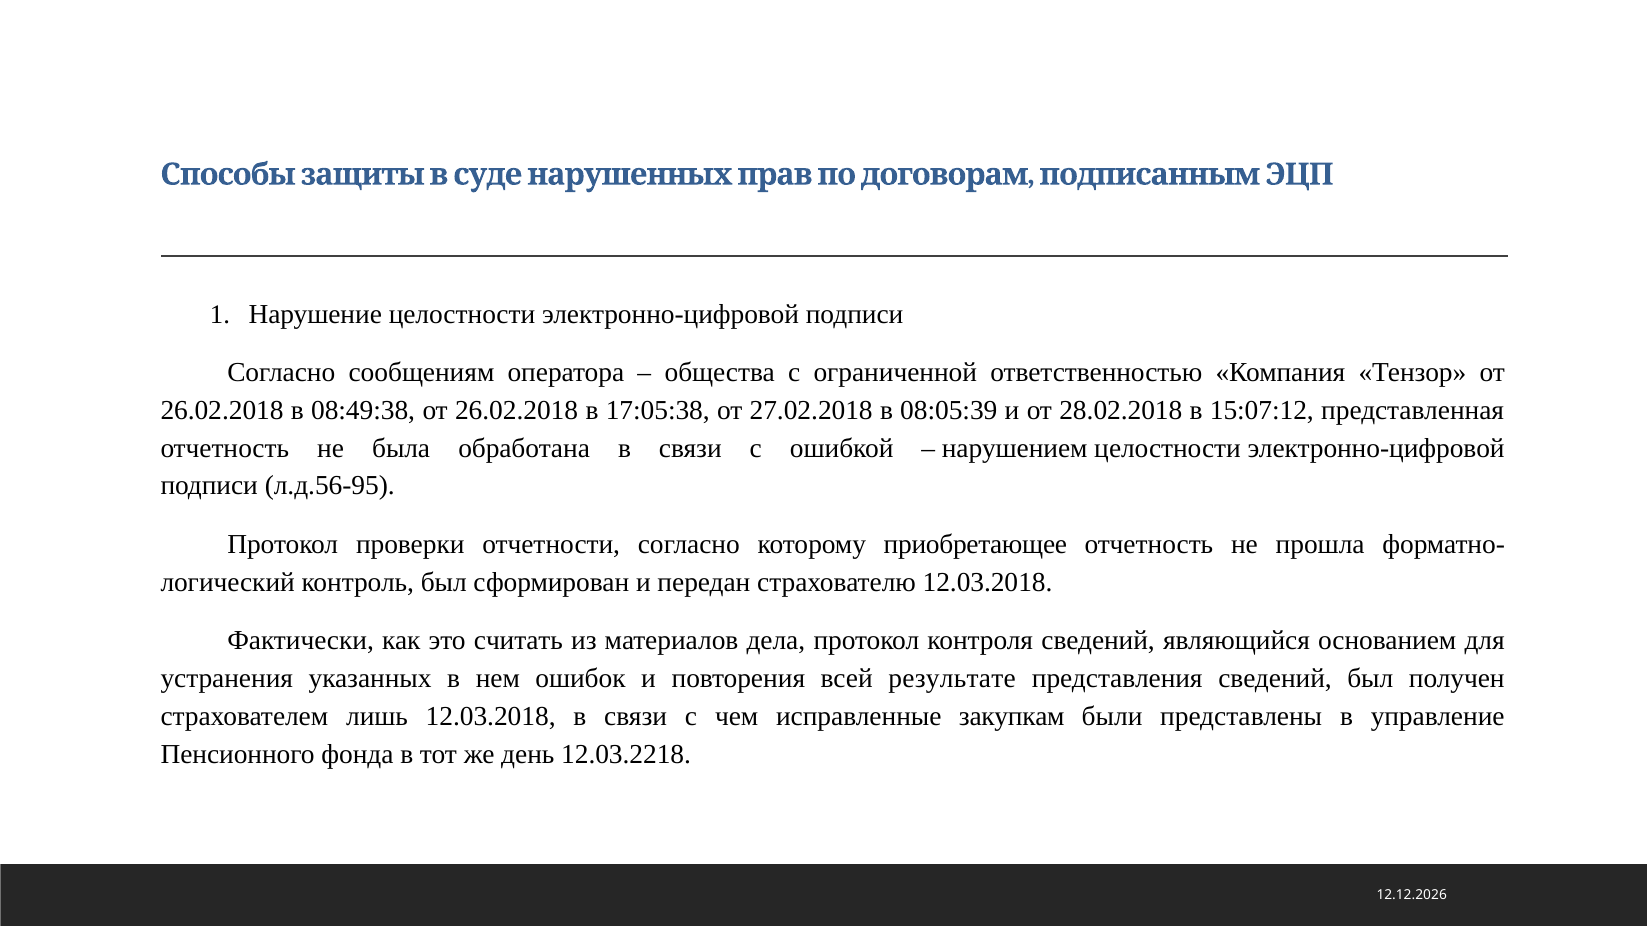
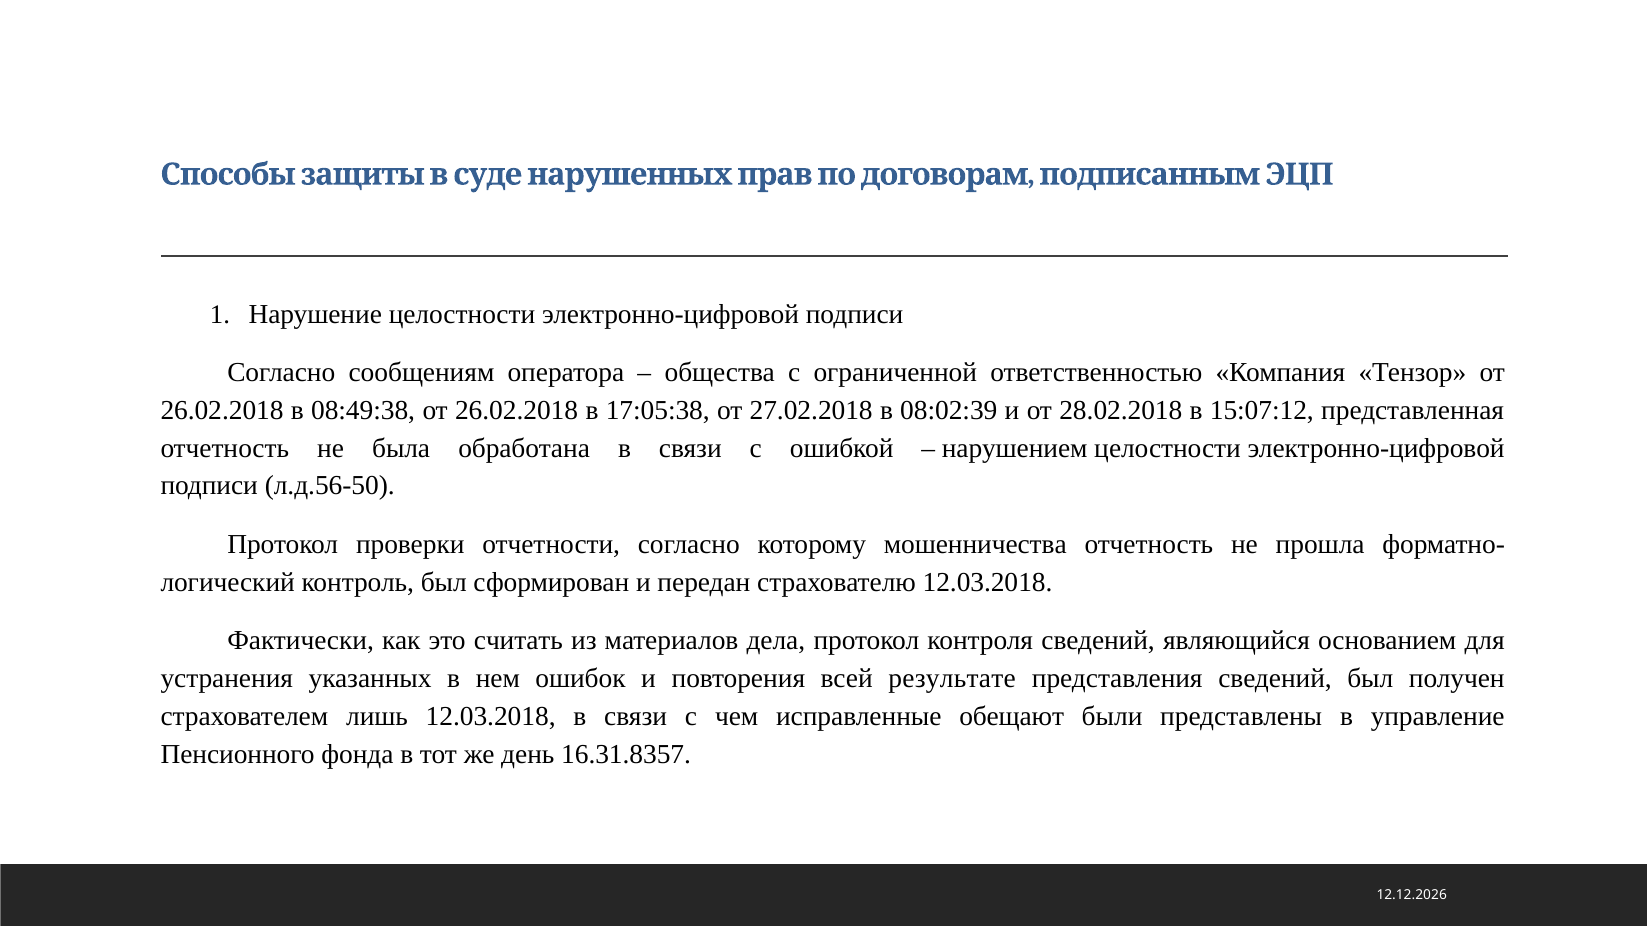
08:05:39: 08:05:39 -> 08:02:39
л.д.56-95: л.д.56-95 -> л.д.56-50
приобретающее: приобретающее -> мошенничества
закупкам: закупкам -> обещают
12.03.2218: 12.03.2218 -> 16.31.8357
